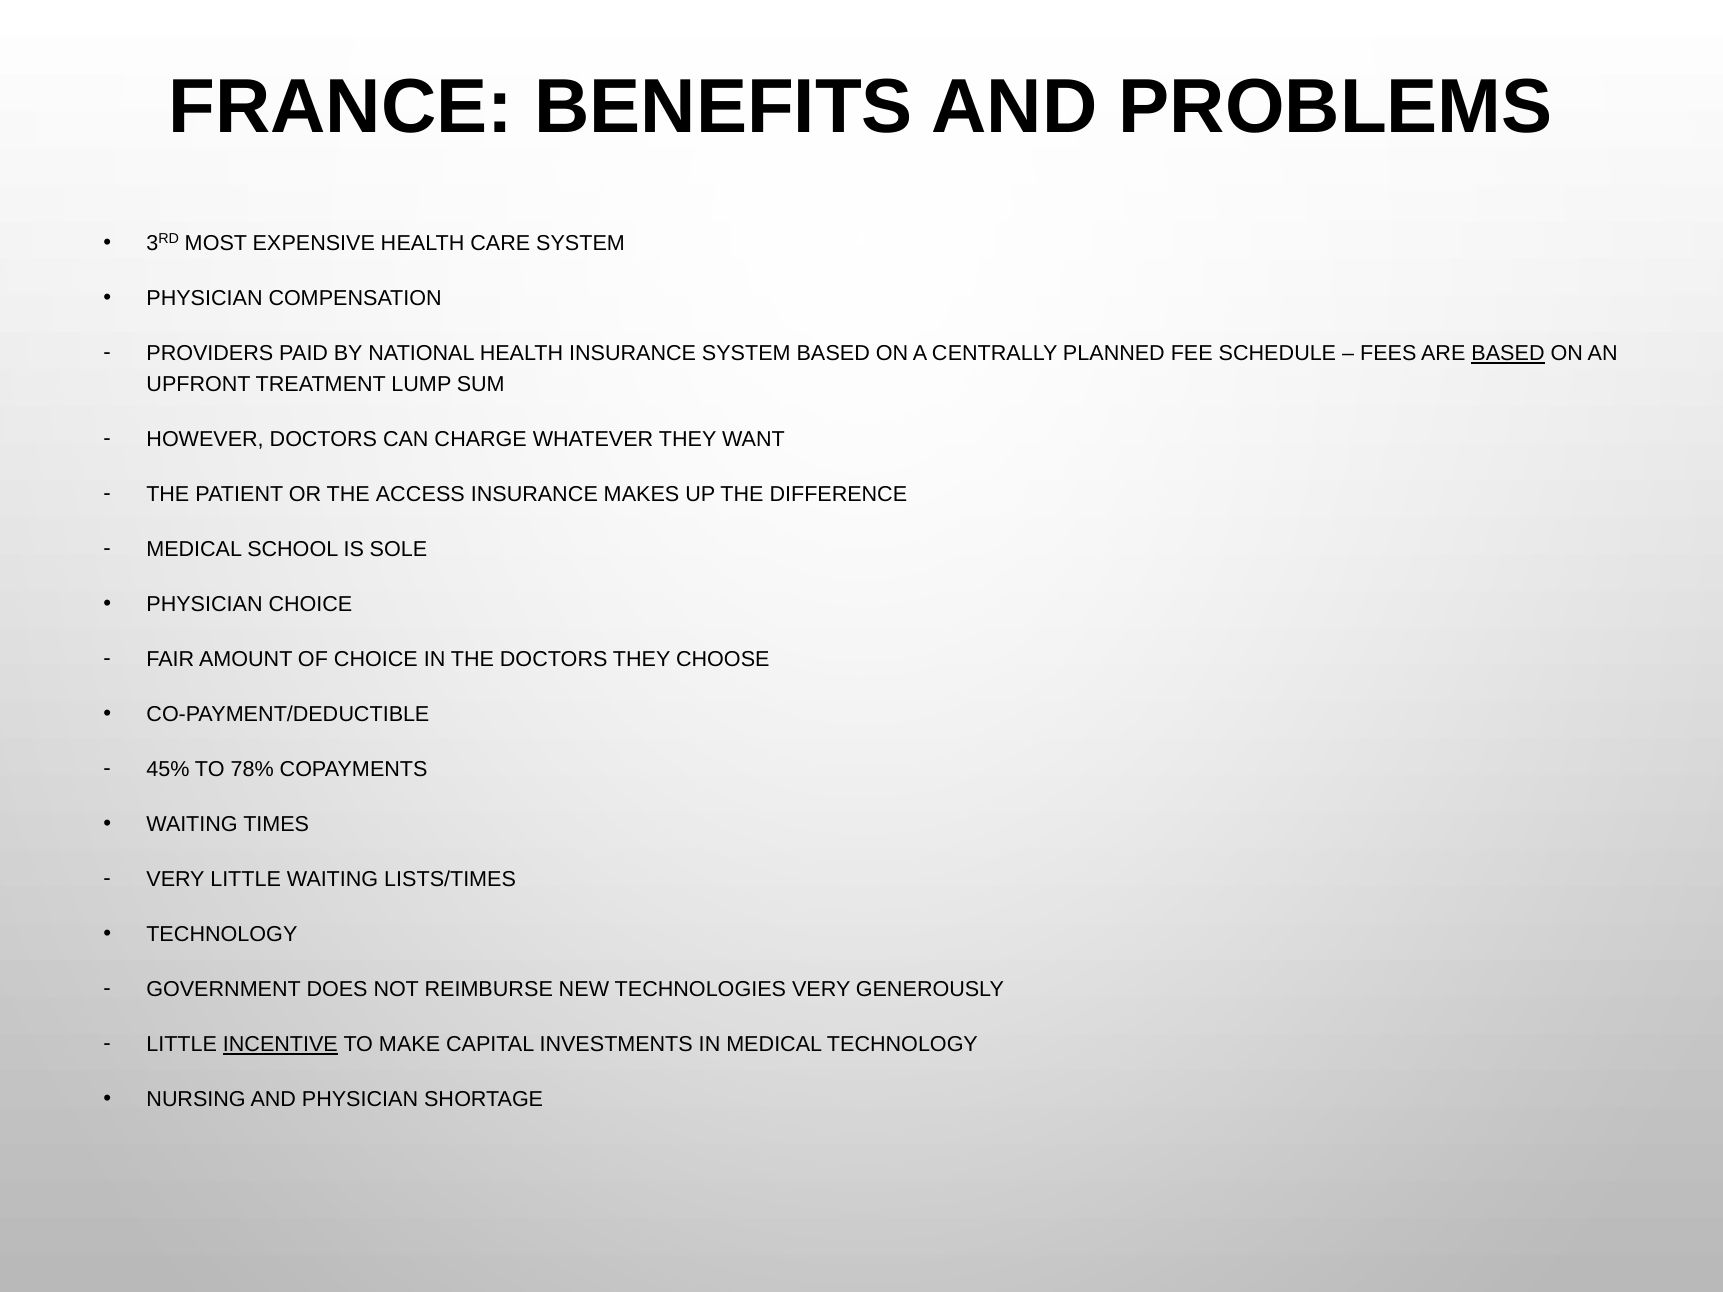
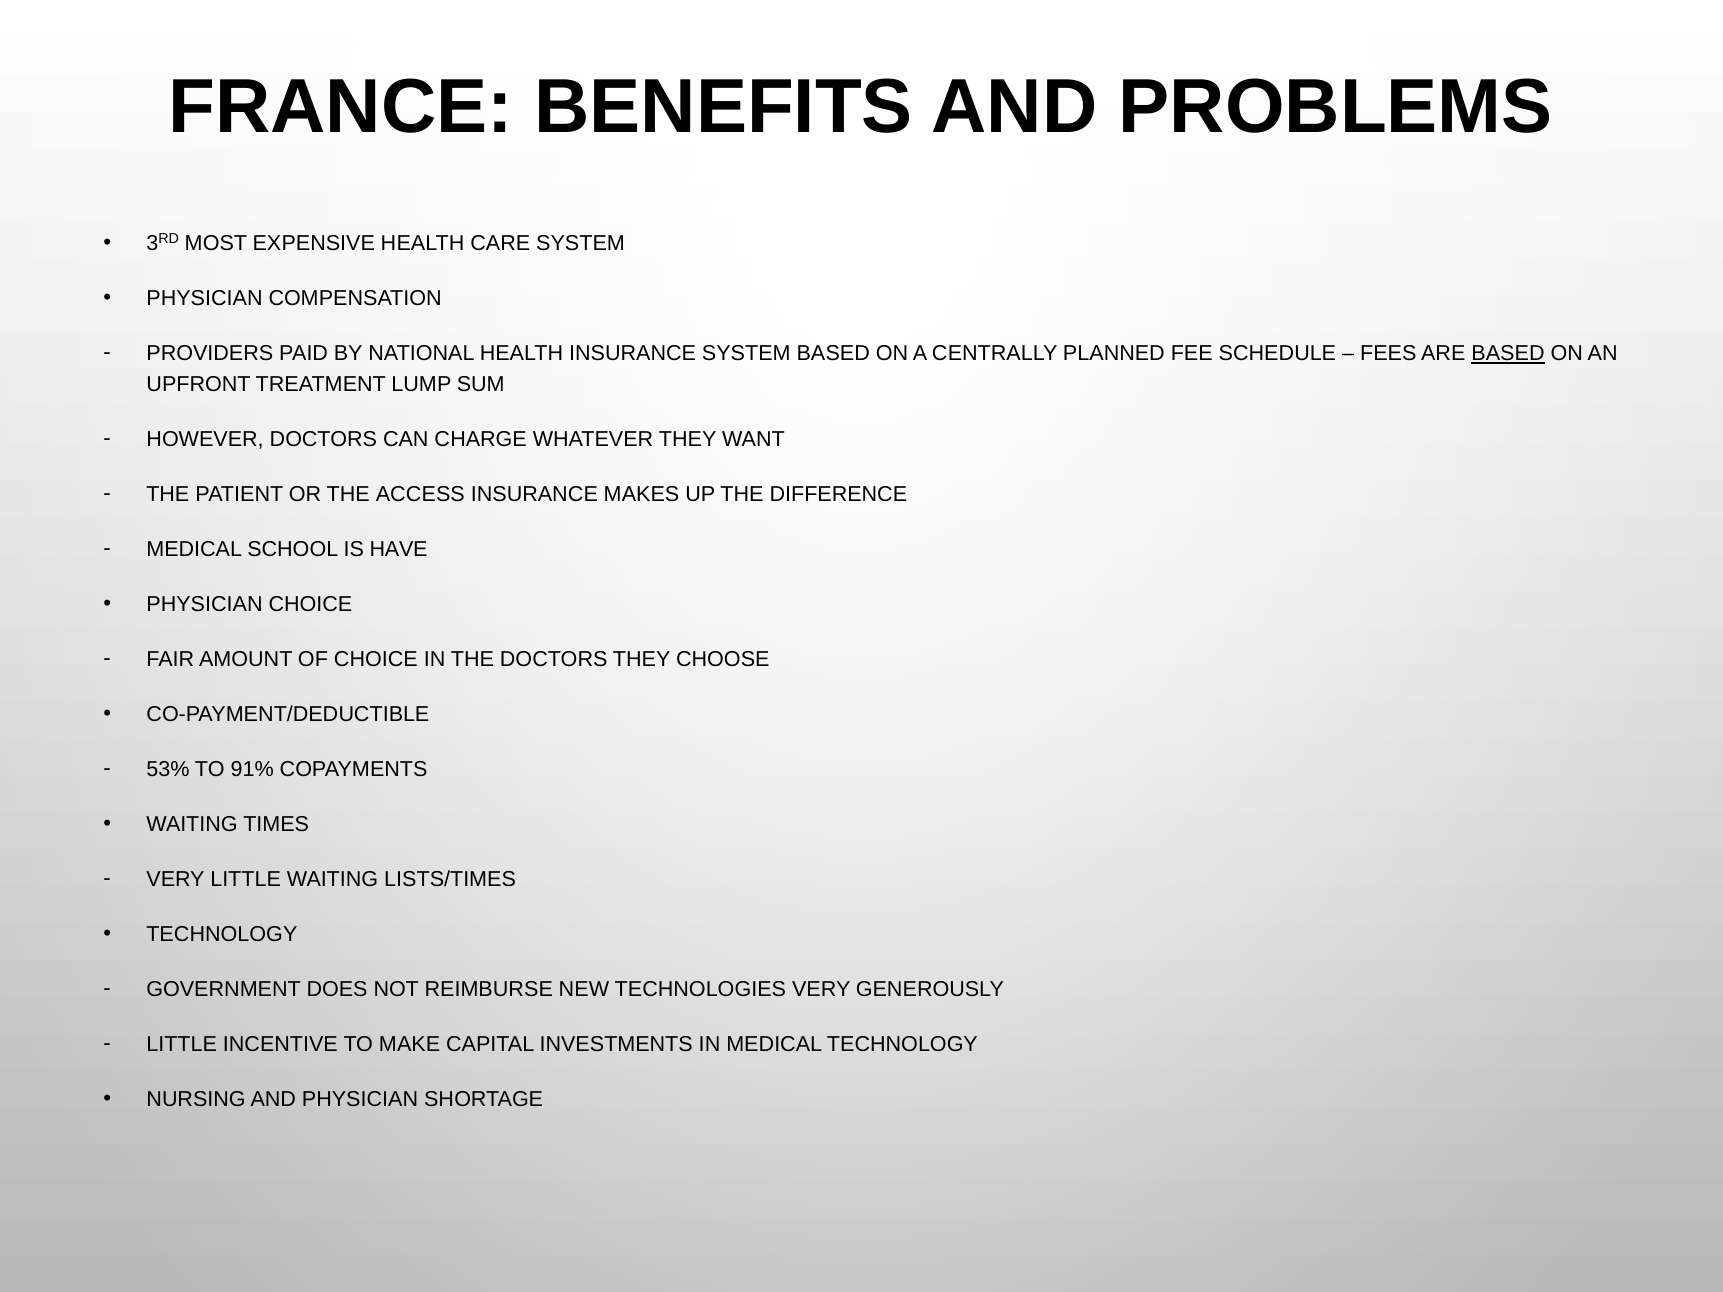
SOLE: SOLE -> HAVE
45%: 45% -> 53%
78%: 78% -> 91%
INCENTIVE underline: present -> none
